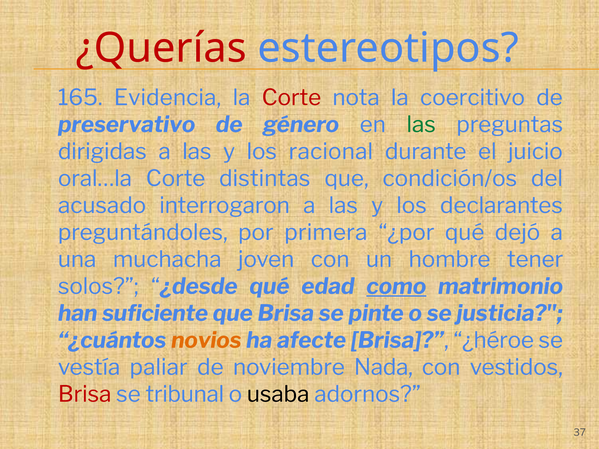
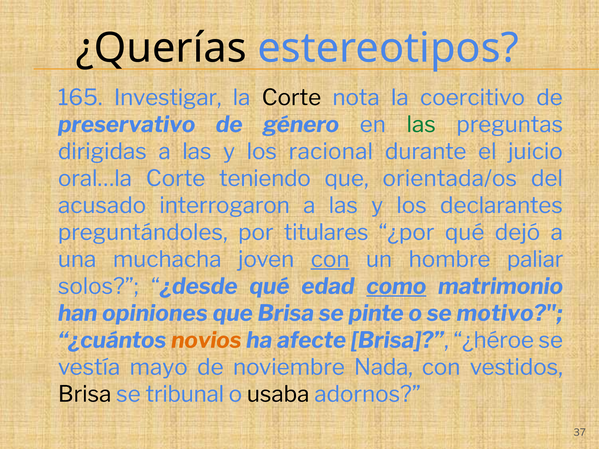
¿Querías colour: red -> black
Evidencia: Evidencia -> Investigar
Corte at (291, 98) colour: red -> black
distintas: distintas -> teniendo
condición/os: condición/os -> orientada/os
primera: primera -> titulares
con at (330, 260) underline: none -> present
tener: tener -> paliar
suficiente: suficiente -> opiniones
justicia: justicia -> motivo
paliar: paliar -> mayo
Brisa at (85, 395) colour: red -> black
